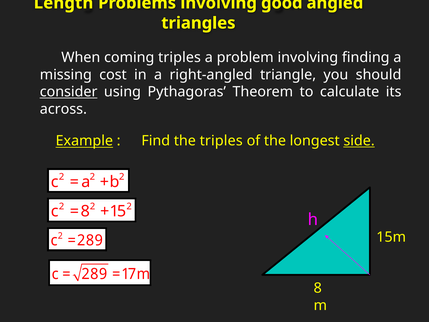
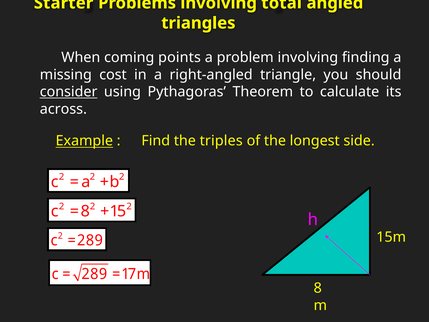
Length: Length -> Starter
good: good -> total
coming triples: triples -> points
side underline: present -> none
